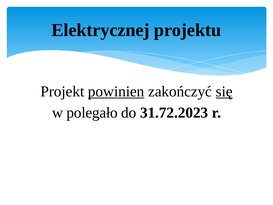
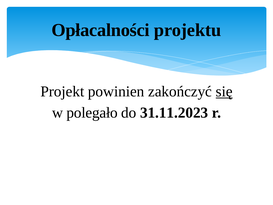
Elektrycznej: Elektrycznej -> Opłacalności
powinien underline: present -> none
31.72.2023: 31.72.2023 -> 31.11.2023
